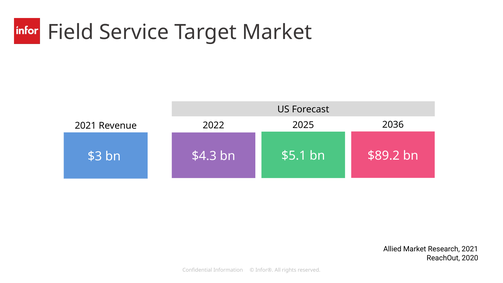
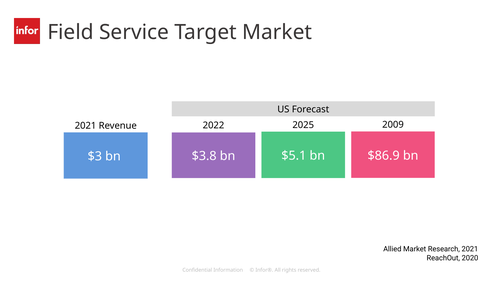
2036: 2036 -> 2009
$89.2: $89.2 -> $86.9
$4.3: $4.3 -> $3.8
